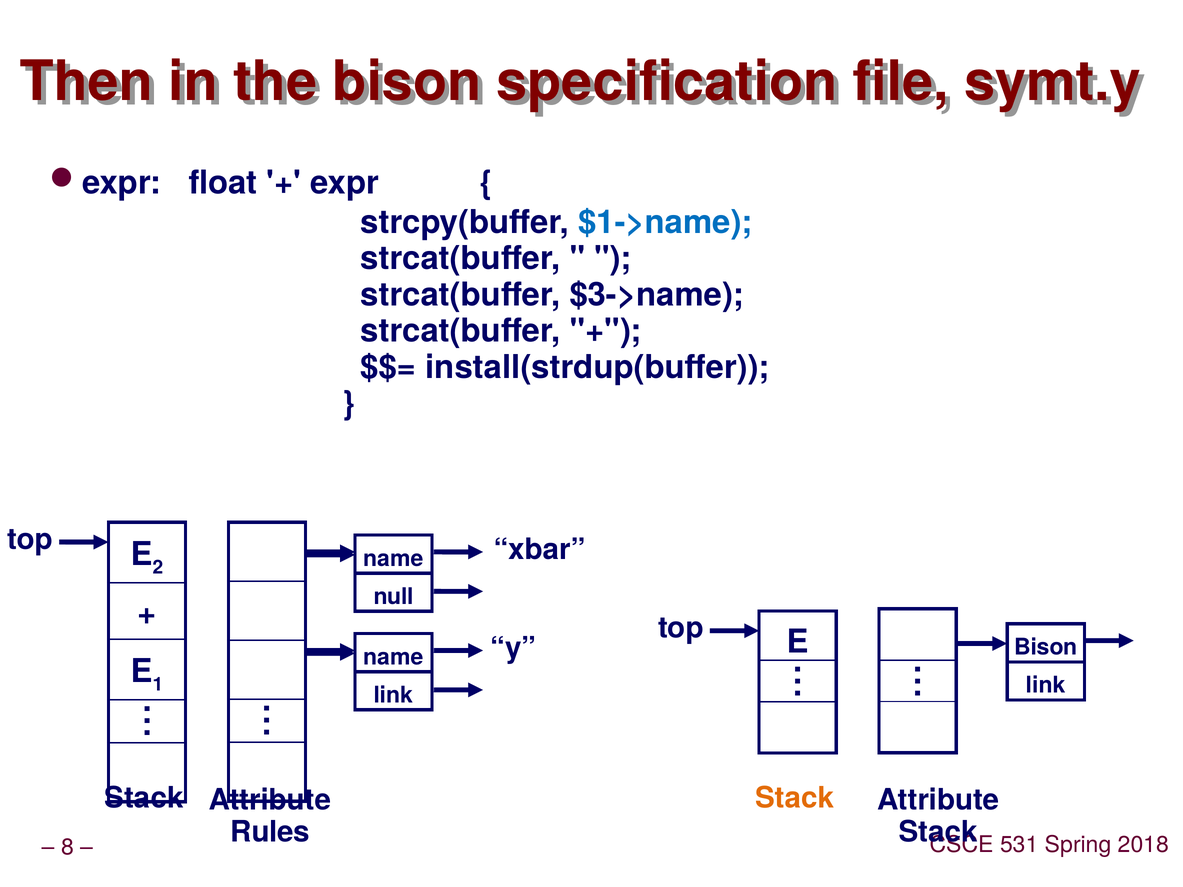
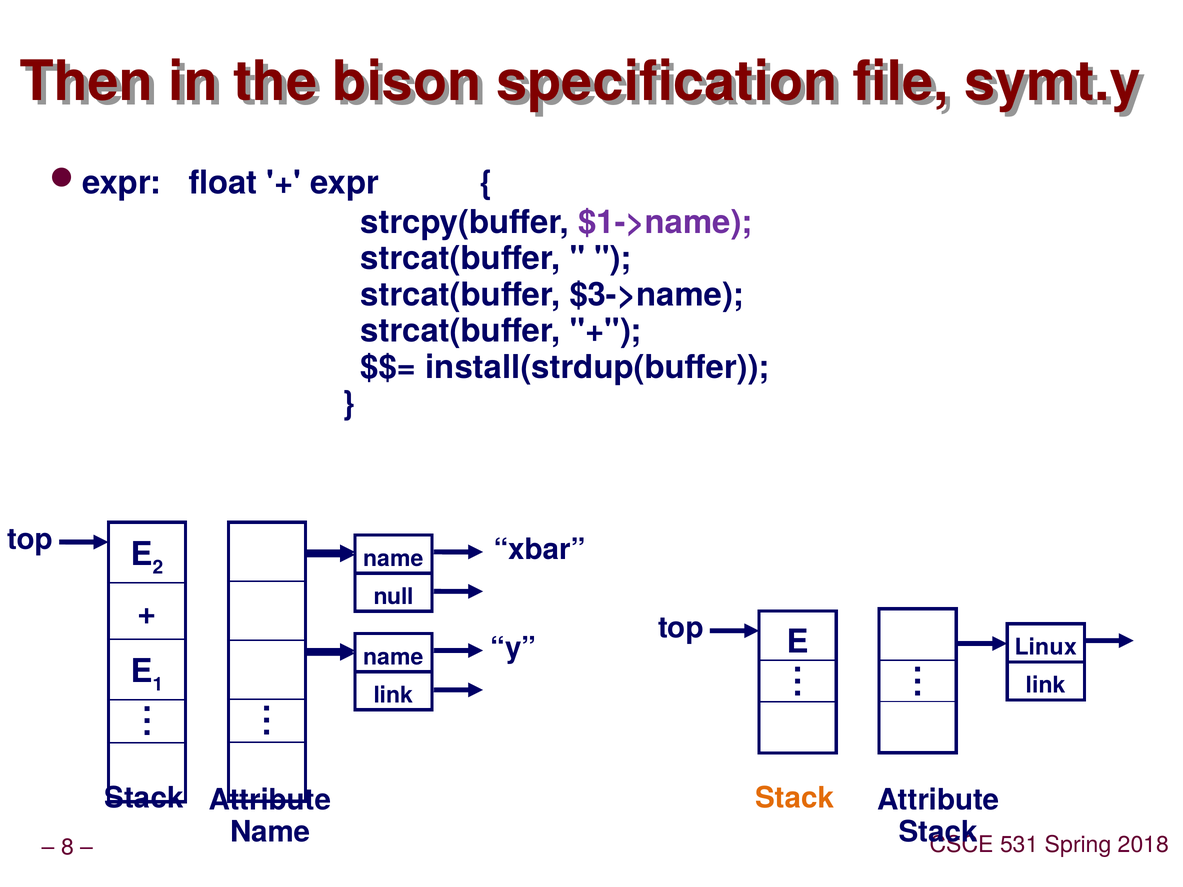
$1->name colour: blue -> purple
y Bison: Bison -> Linux
Rules at (270, 832): Rules -> Name
